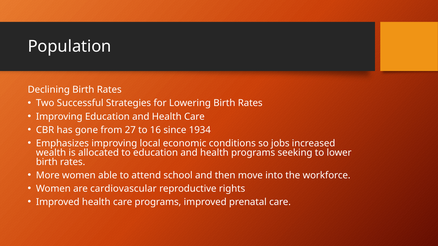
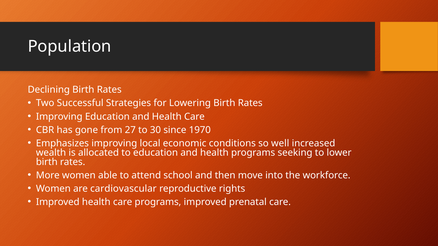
16: 16 -> 30
1934: 1934 -> 1970
jobs: jobs -> well
